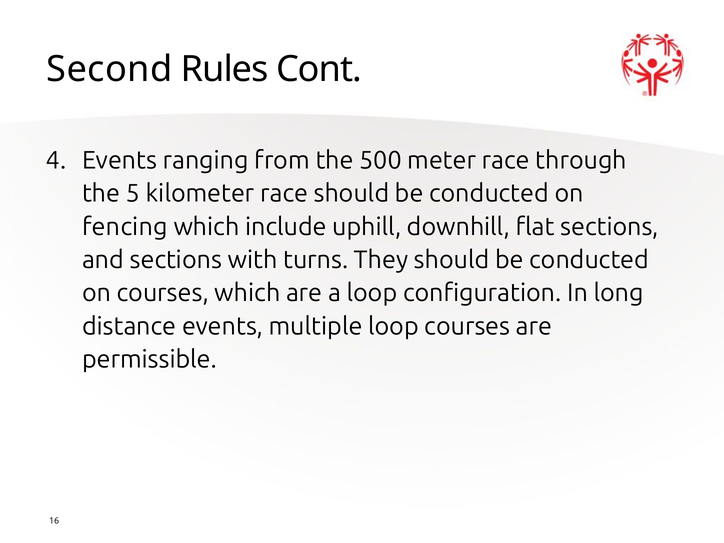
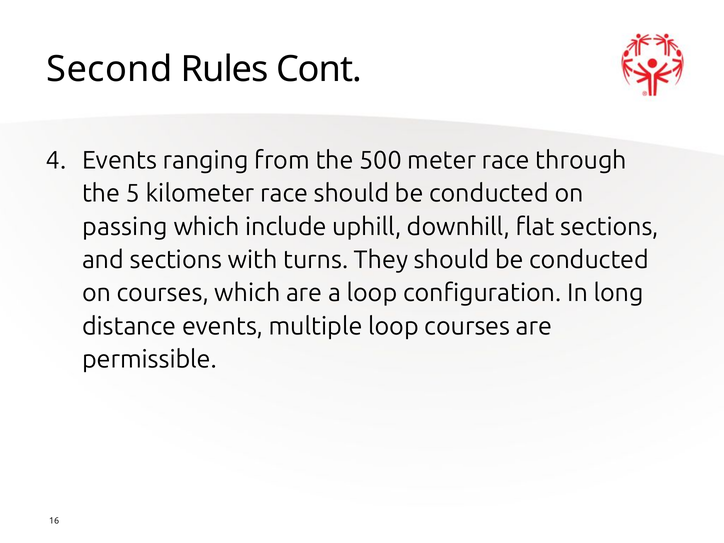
fencing: fencing -> passing
